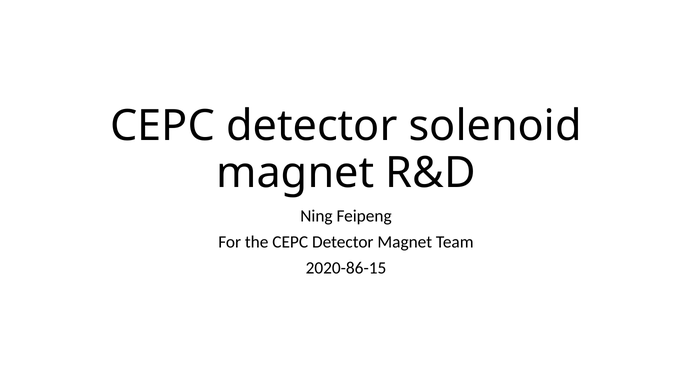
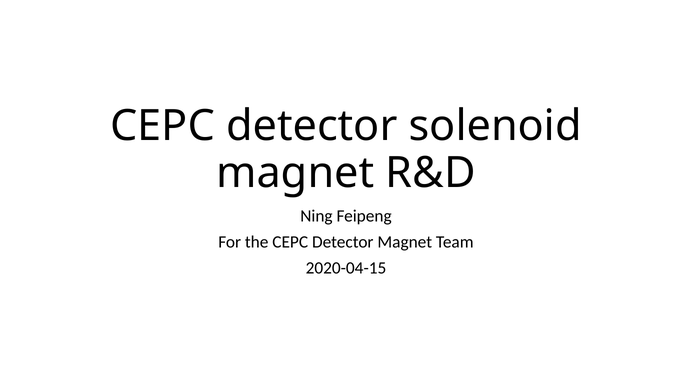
2020-86-15: 2020-86-15 -> 2020-04-15
